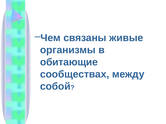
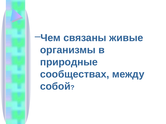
обитающие: обитающие -> природные
